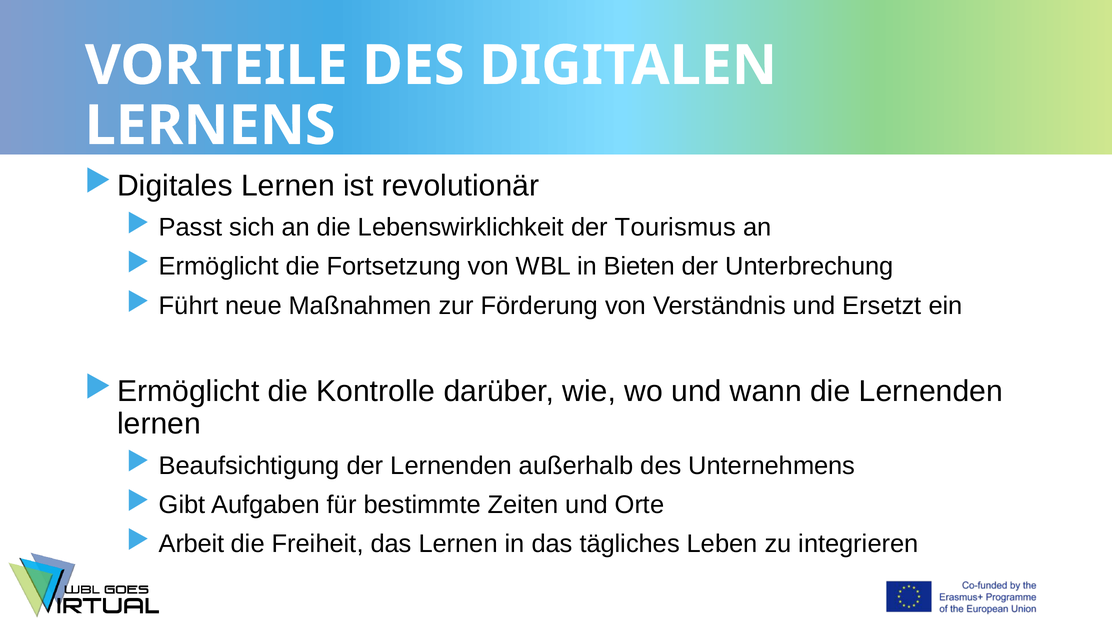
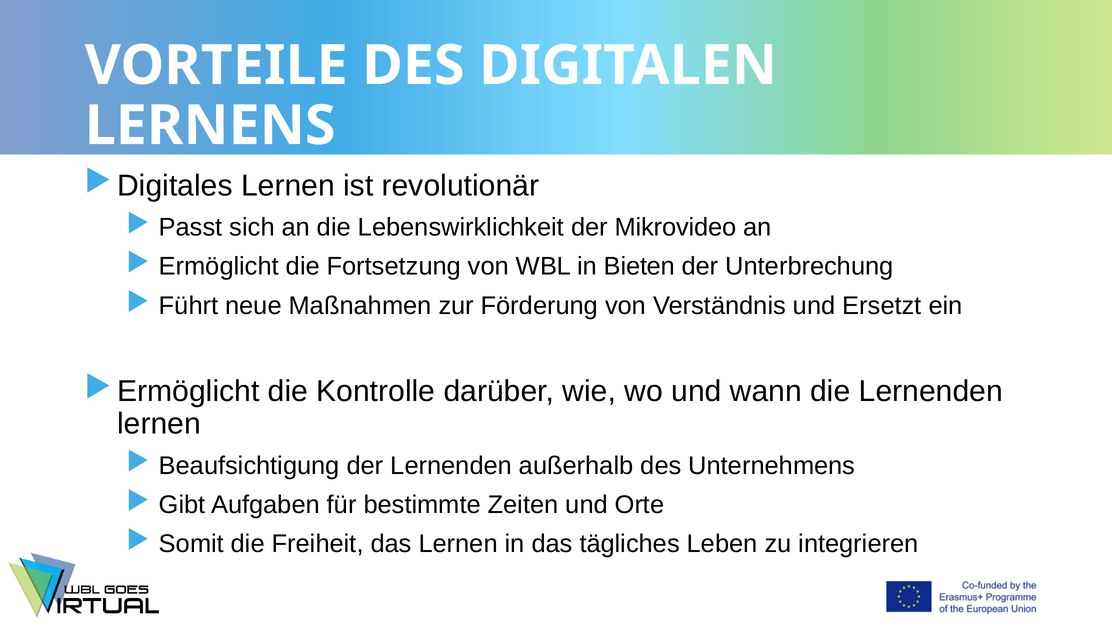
Tourismus: Tourismus -> Mikrovideo
Arbeit: Arbeit -> Somit
